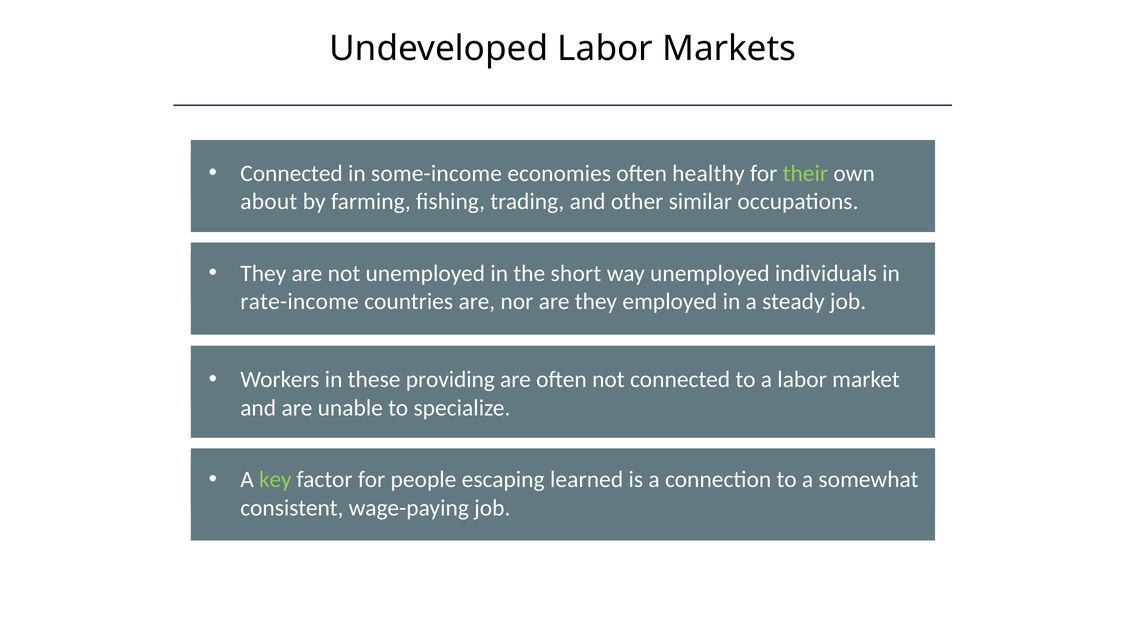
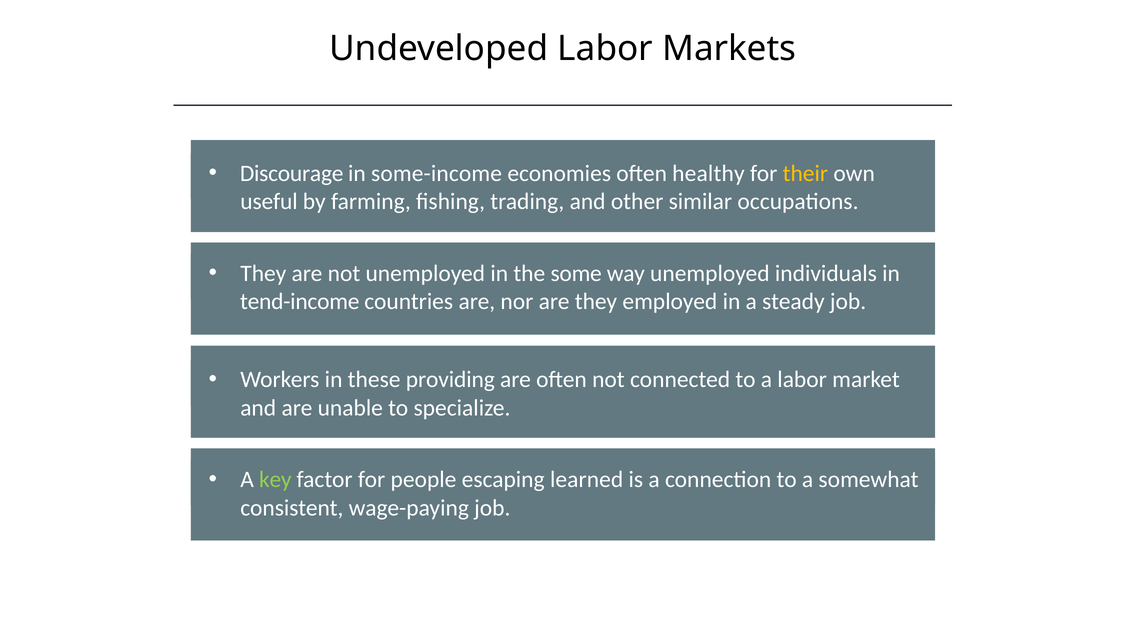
Connected at (292, 173): Connected -> Discourage
their colour: light green -> yellow
about: about -> useful
short: short -> some
rate-income: rate-income -> tend-income
